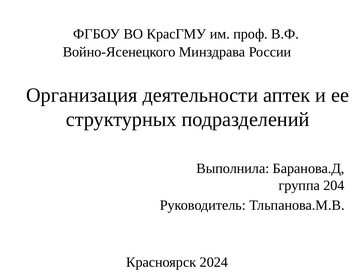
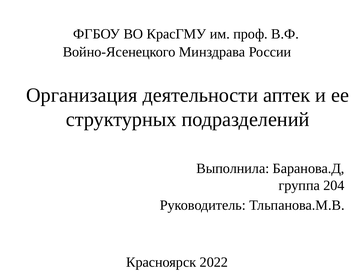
2024: 2024 -> 2022
